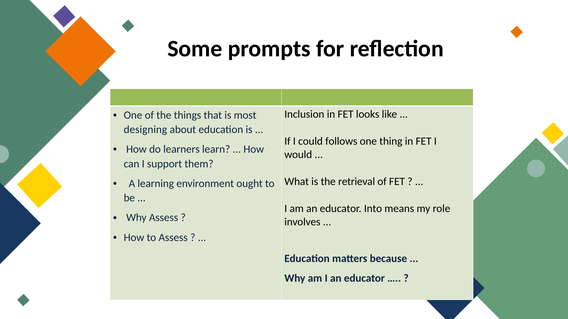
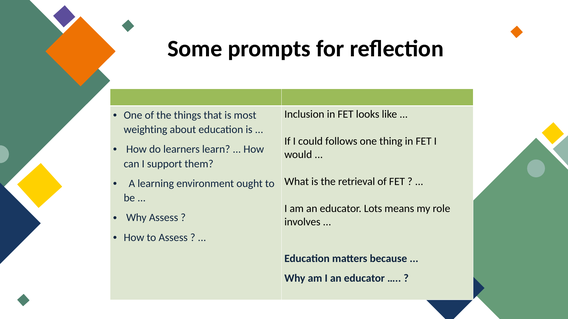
designing: designing -> weighting
Into: Into -> Lots
